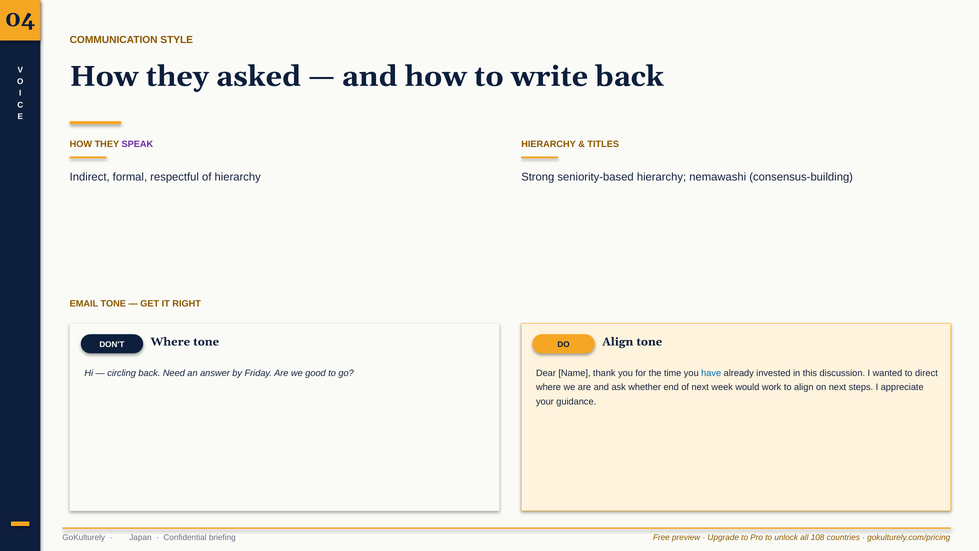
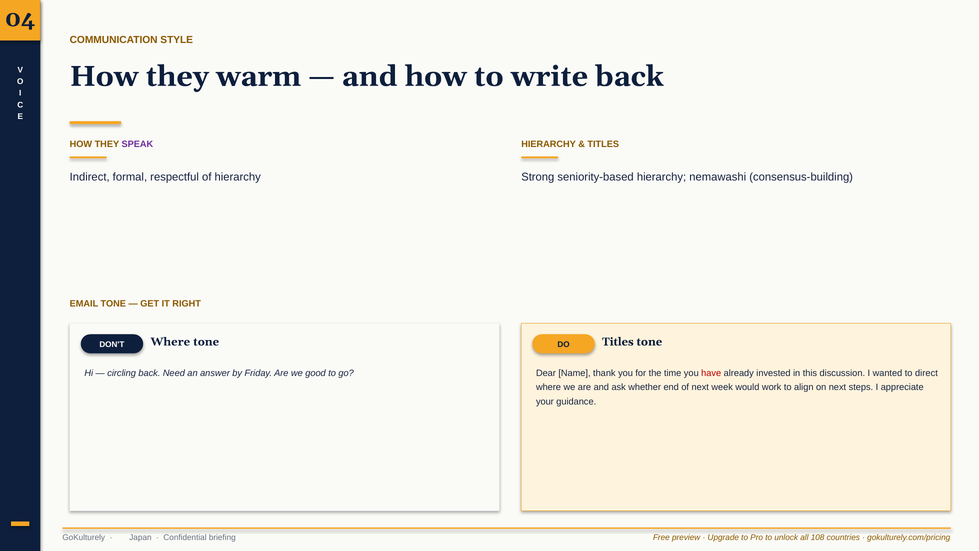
asked: asked -> warm
DO Align: Align -> Titles
have colour: blue -> red
